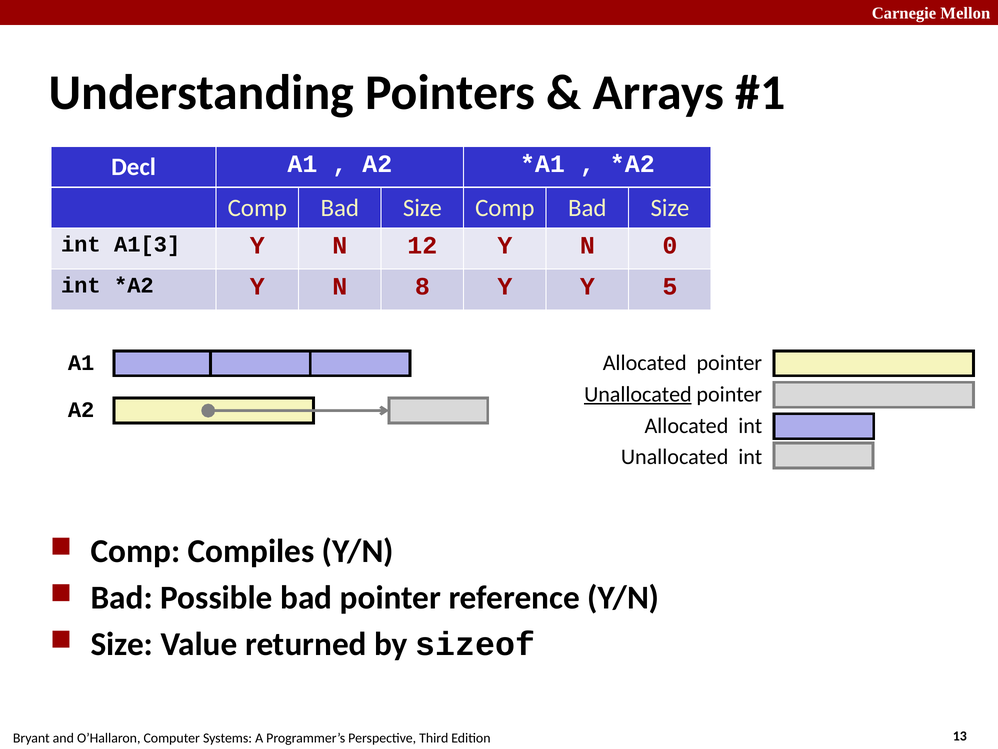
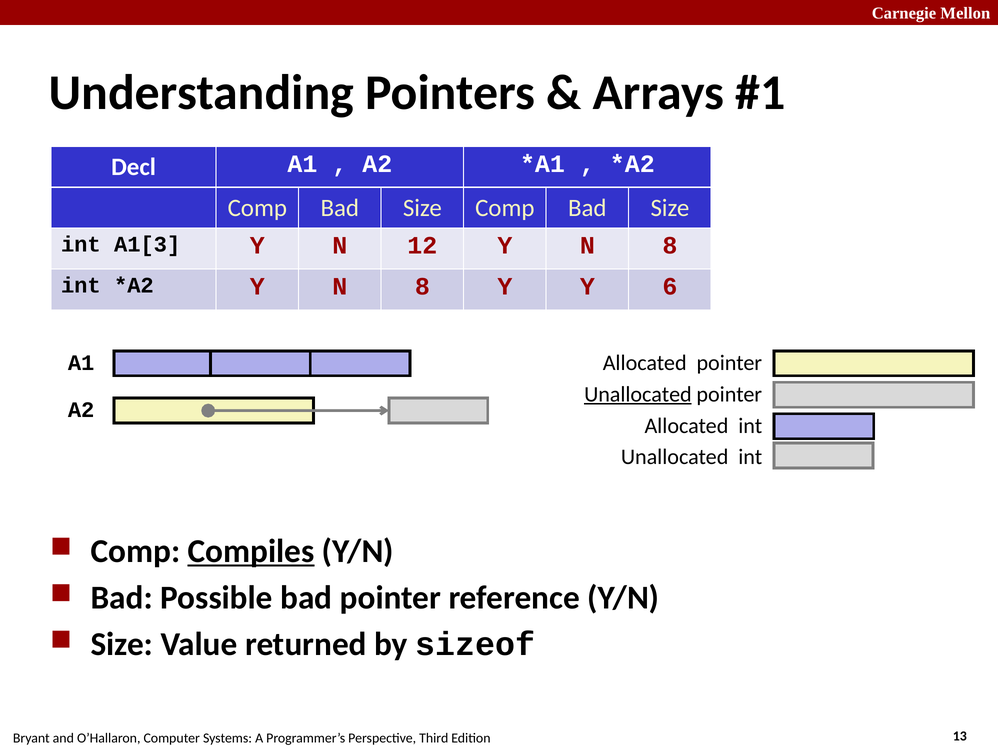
12 Y N 0: 0 -> 8
5: 5 -> 6
Compiles underline: none -> present
